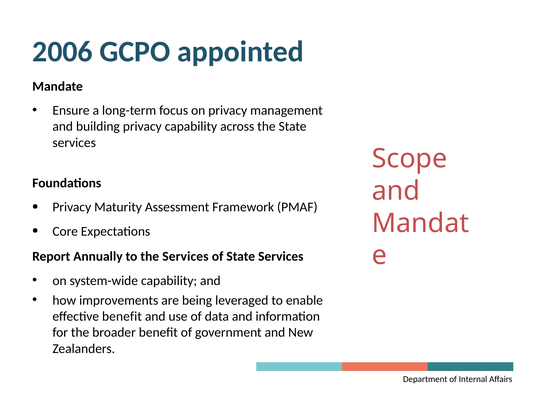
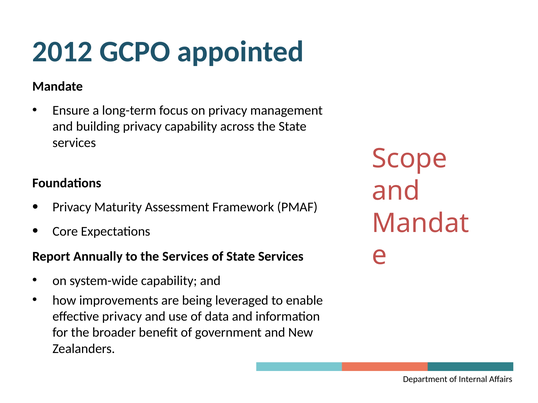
2006: 2006 -> 2012
effective benefit: benefit -> privacy
